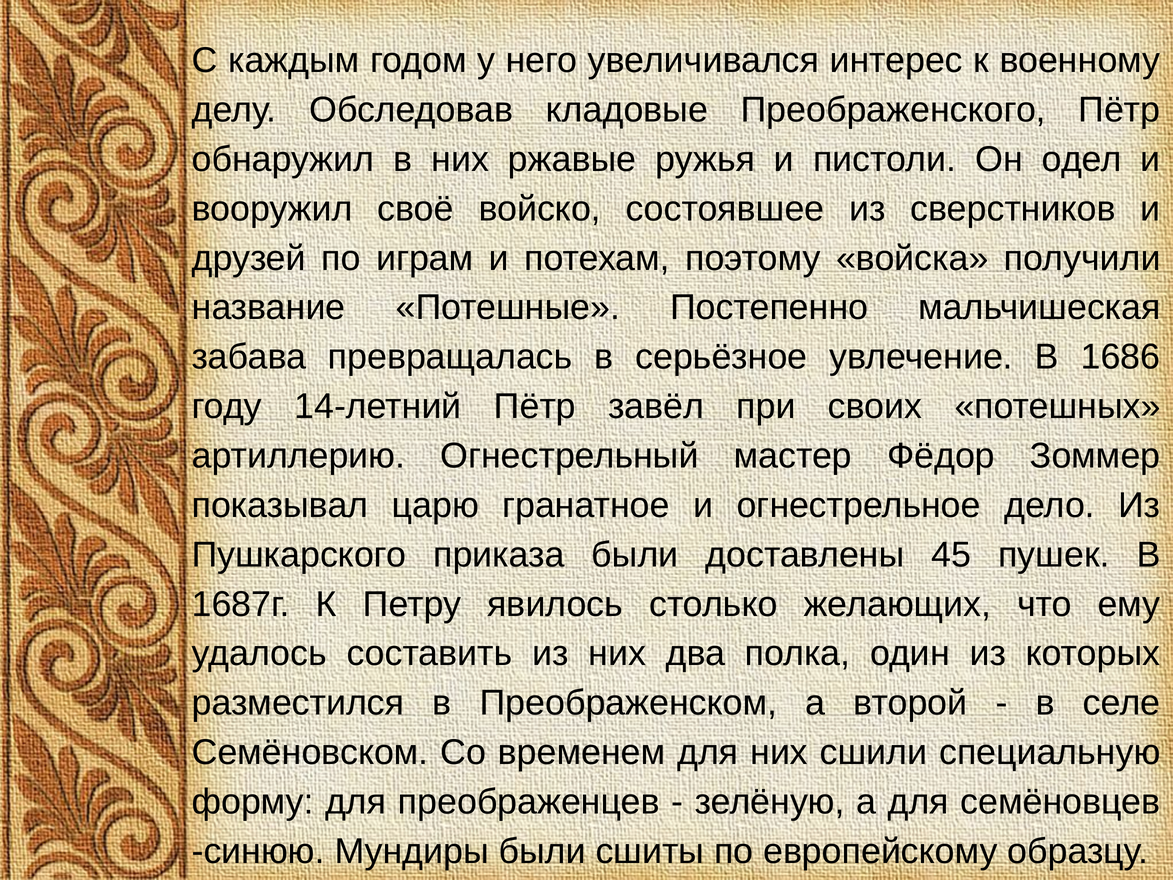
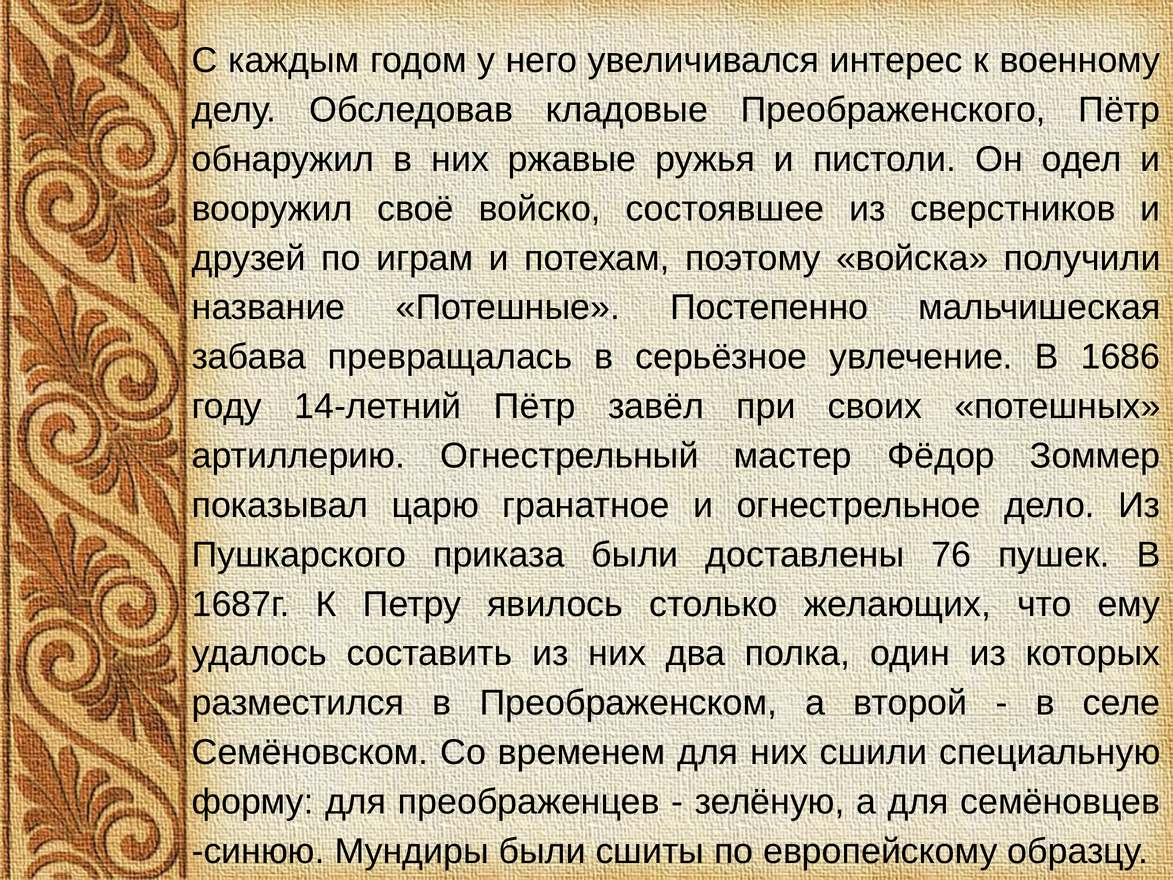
45: 45 -> 76
